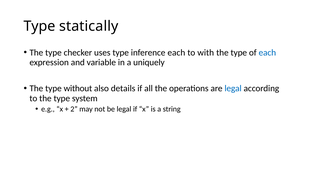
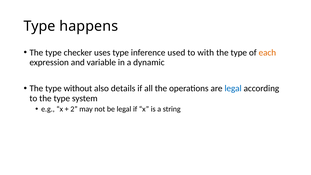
statically: statically -> happens
inference each: each -> used
each at (267, 53) colour: blue -> orange
uniquely: uniquely -> dynamic
